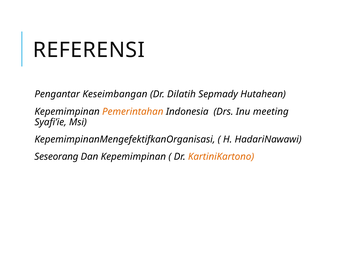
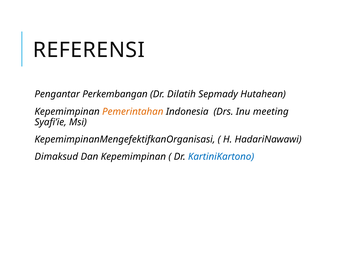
Keseimbangan: Keseimbangan -> Perkembangan
Seseorang: Seseorang -> Dimaksud
KartiniKartono colour: orange -> blue
